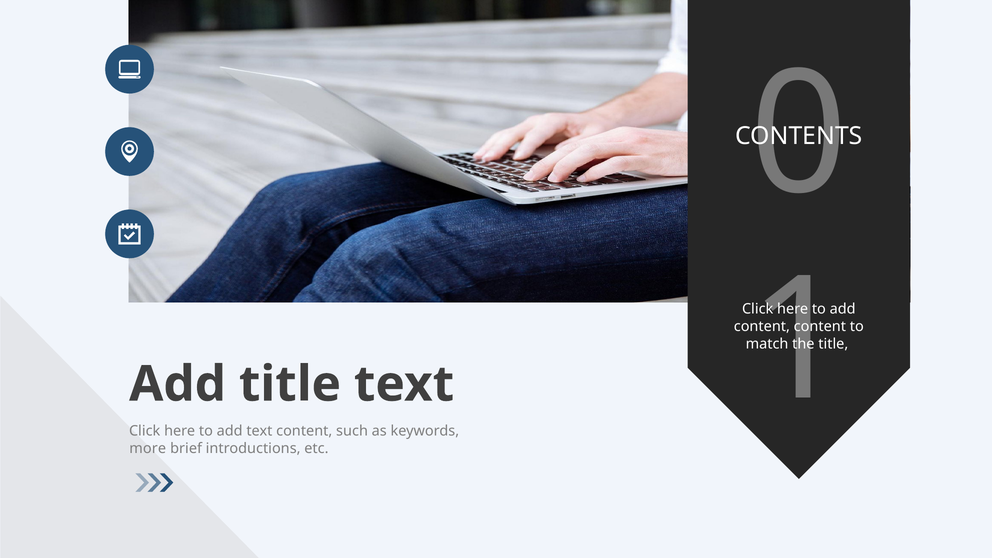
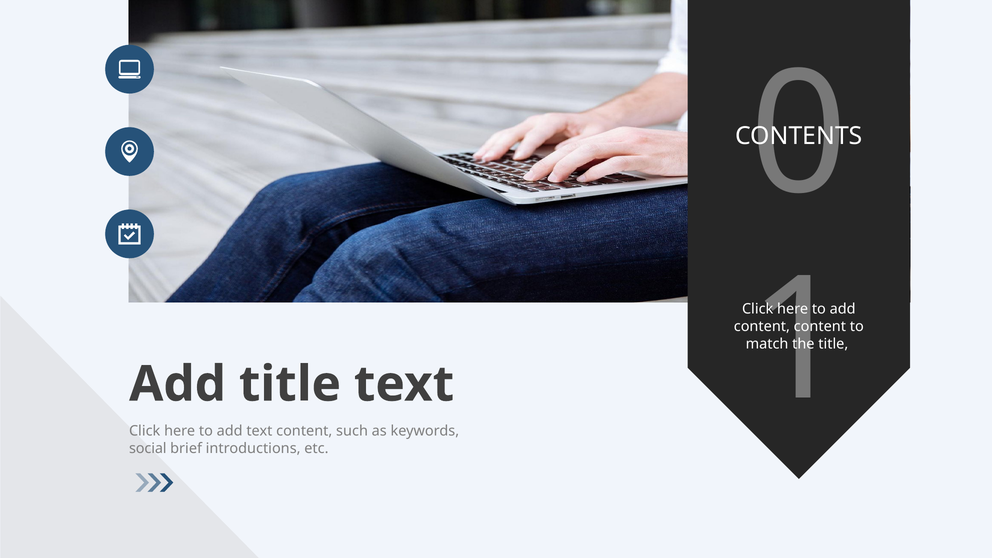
more: more -> social
